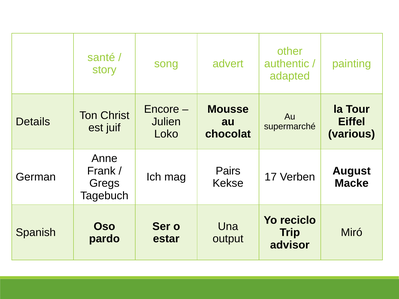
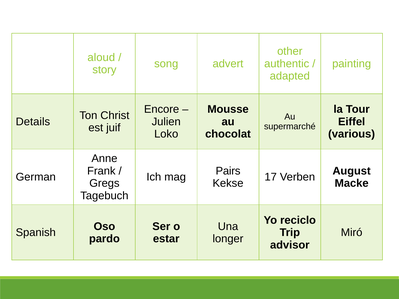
santé: santé -> aloud
output: output -> longer
